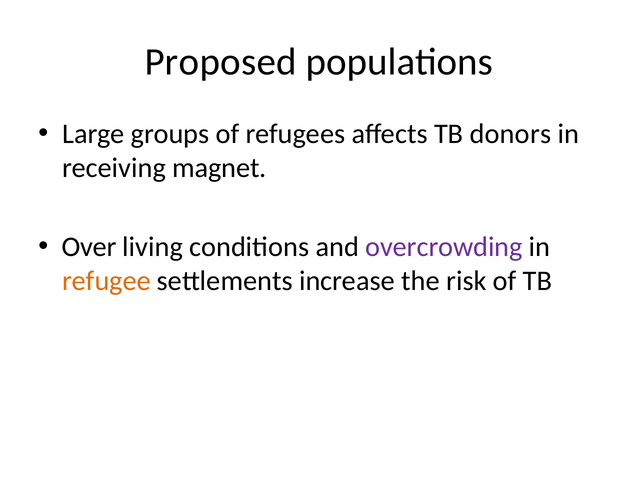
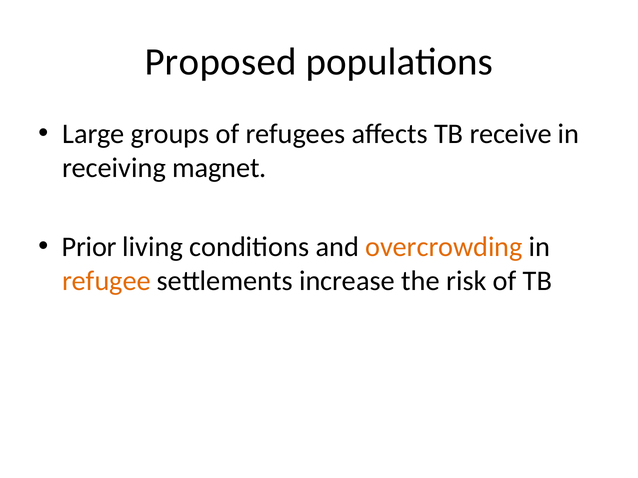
donors: donors -> receive
Over: Over -> Prior
overcrowding colour: purple -> orange
